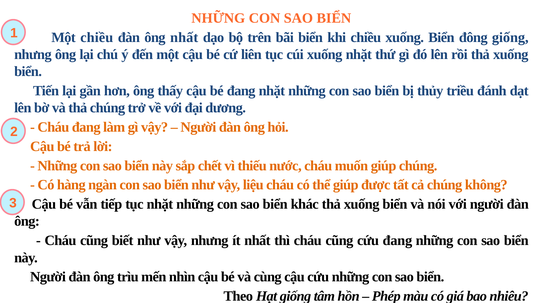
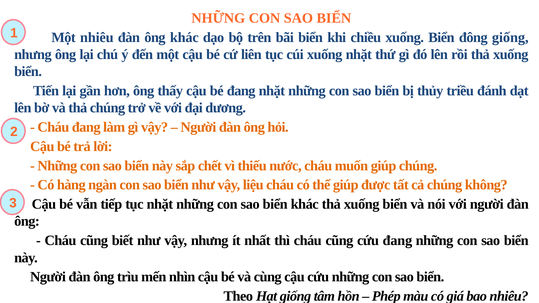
Một chiều: chiều -> nhiêu
ông nhất: nhất -> khác
